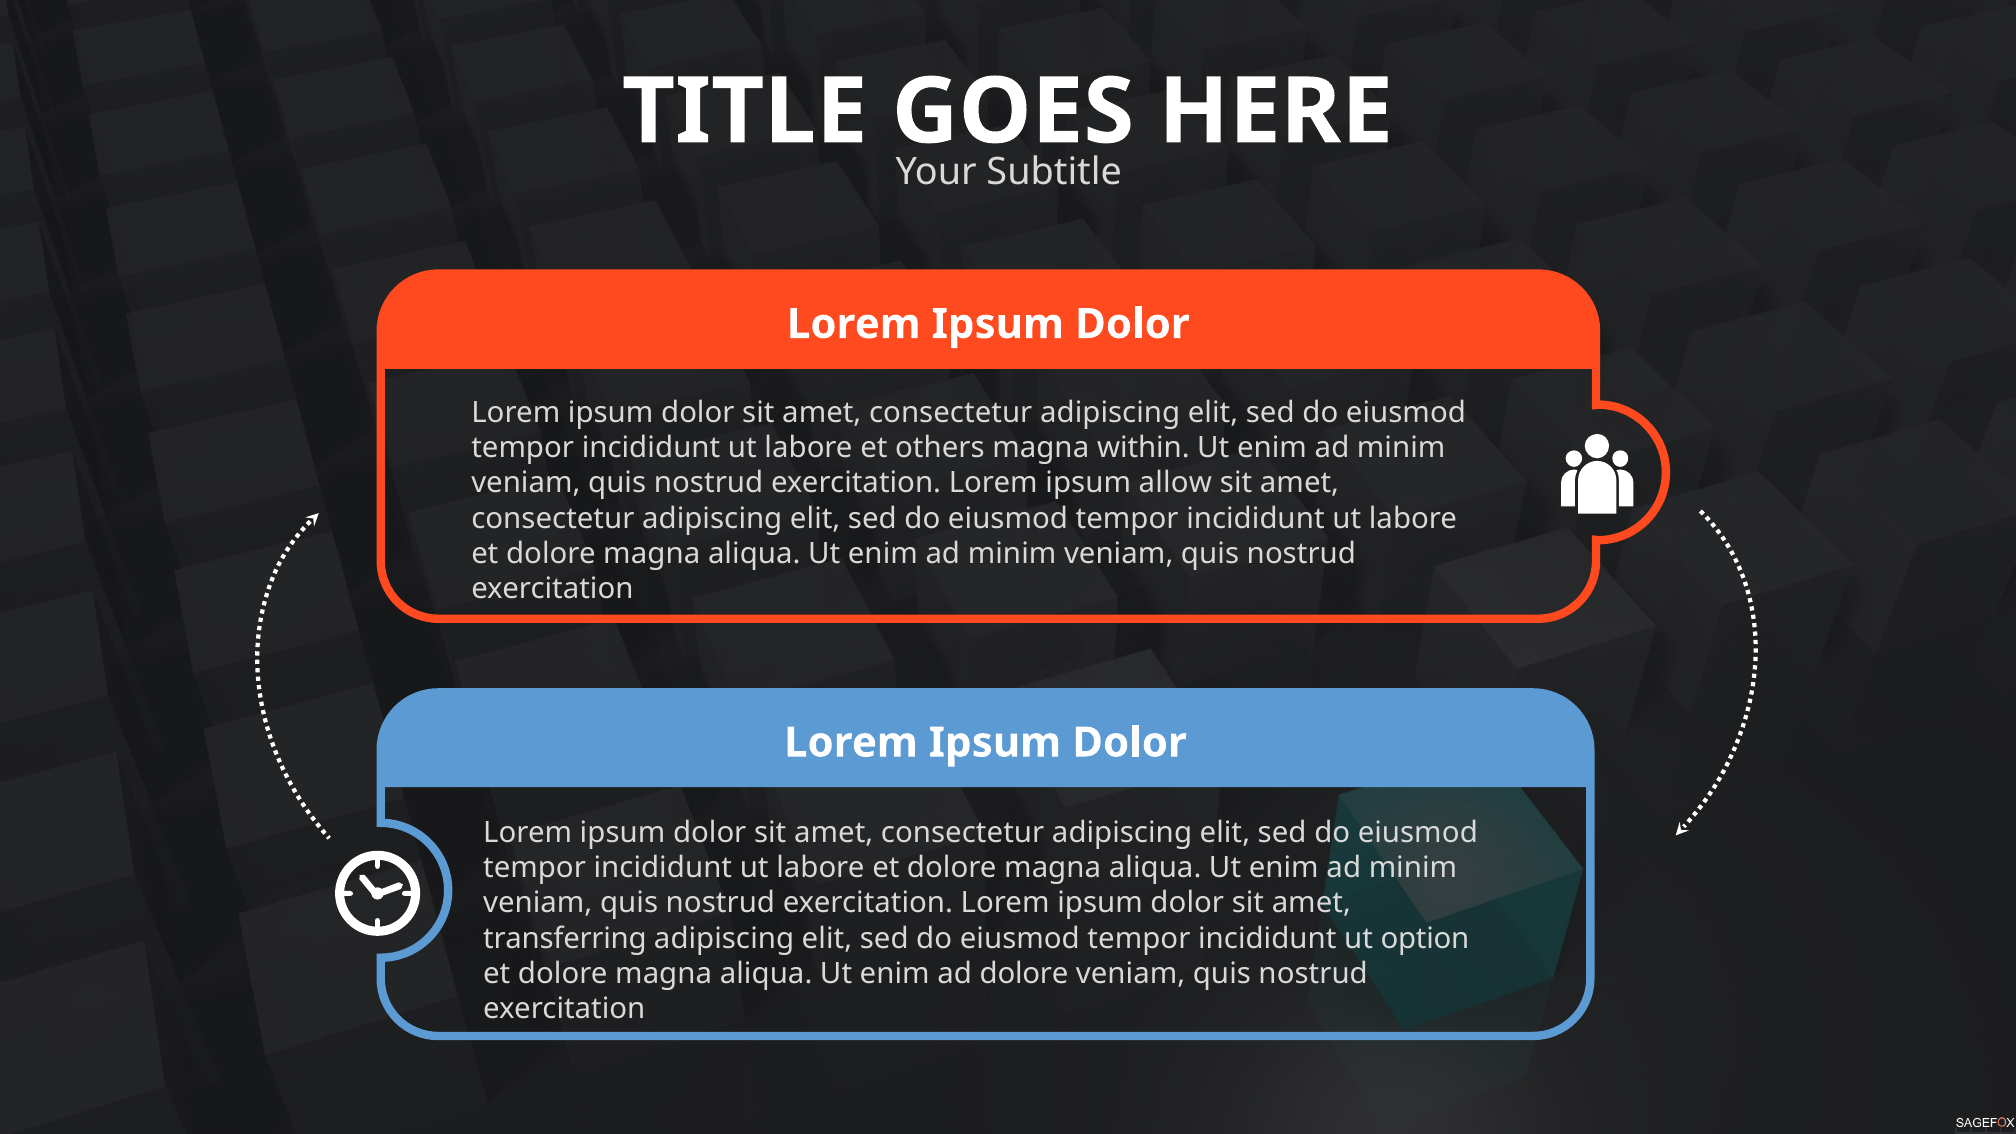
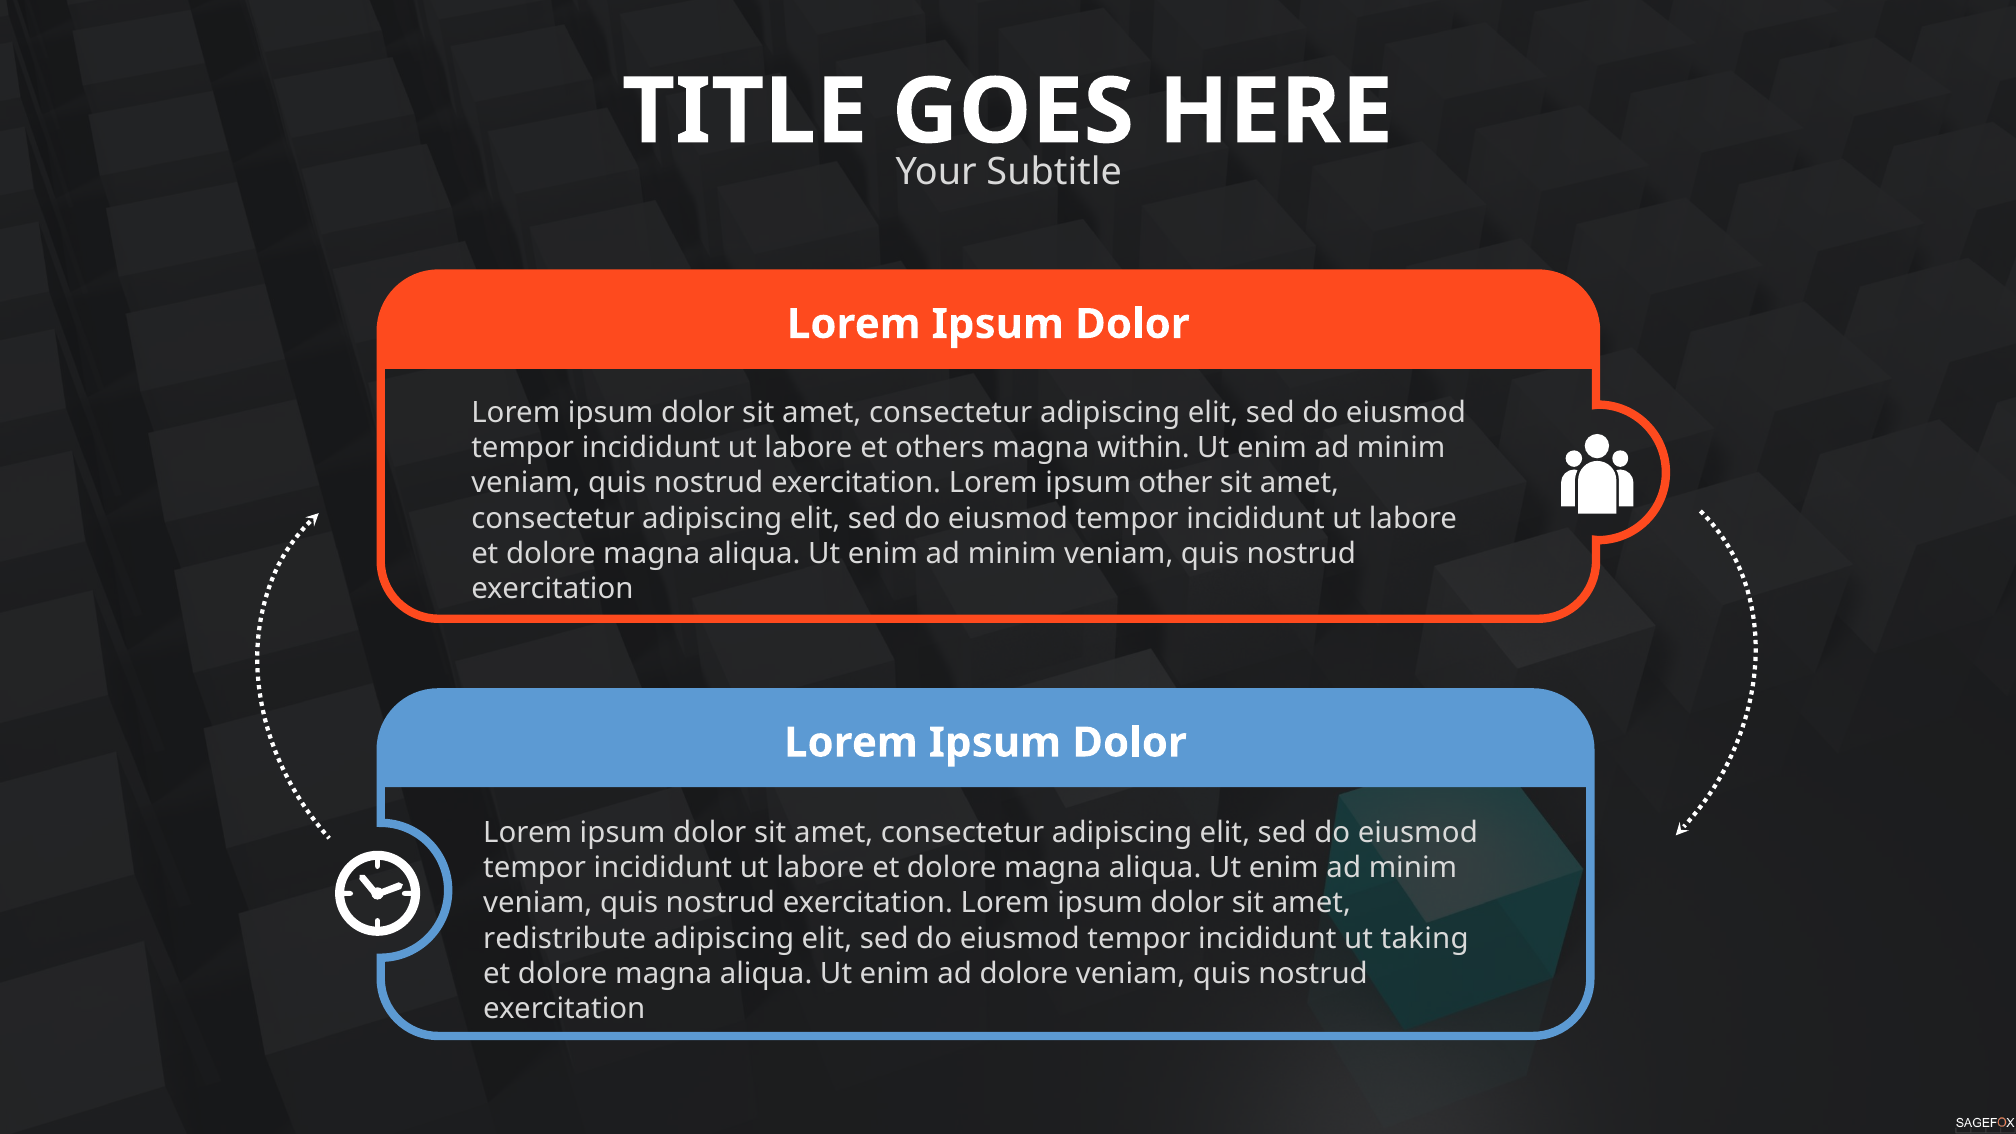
allow: allow -> other
transferring: transferring -> redistribute
option: option -> taking
